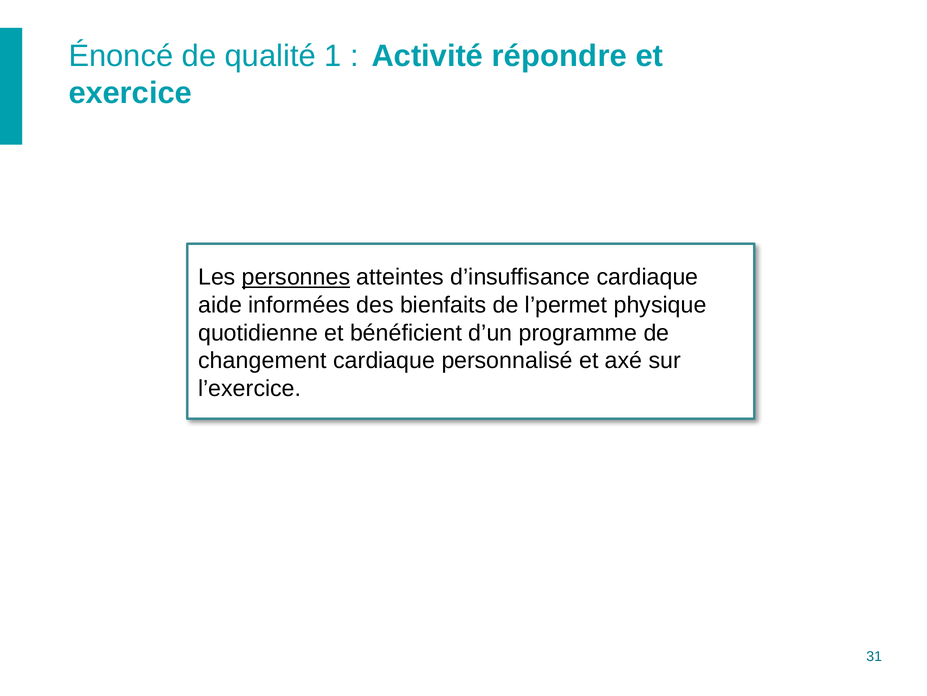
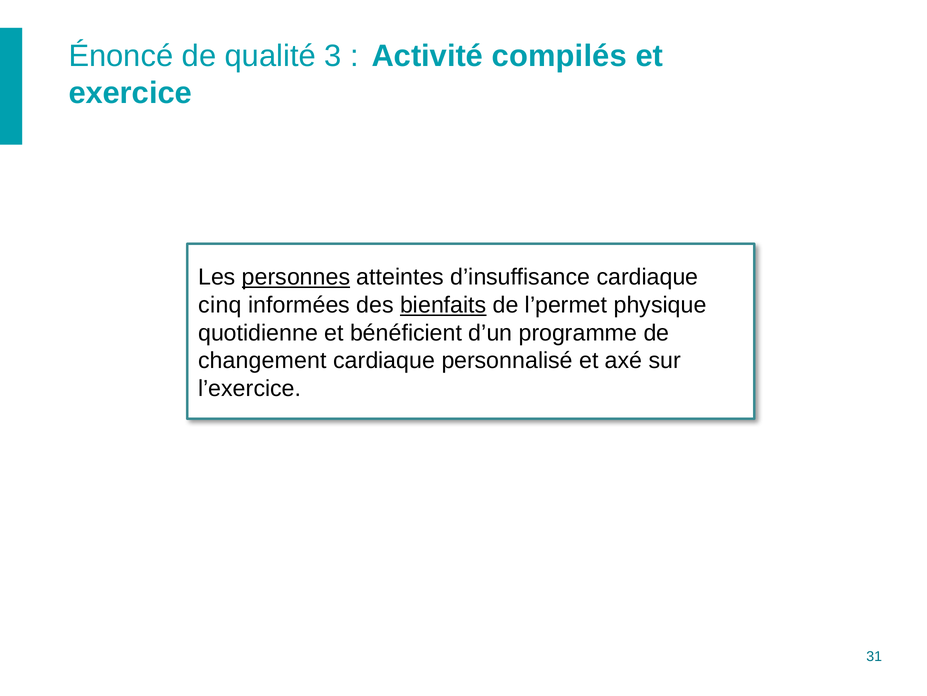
1: 1 -> 3
répondre: répondre -> compilés
aide: aide -> cinq
bienfaits underline: none -> present
